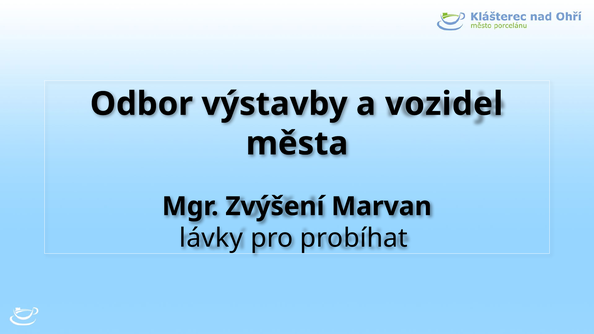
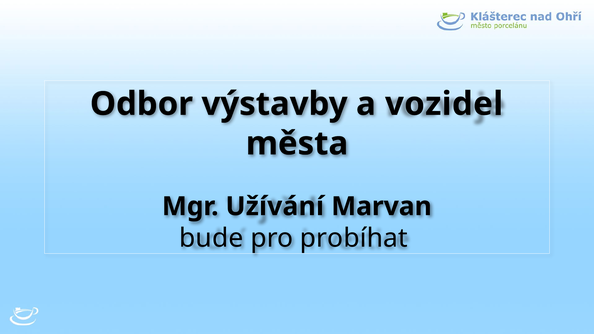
Zvýšení: Zvýšení -> Užívání
lávky: lávky -> bude
